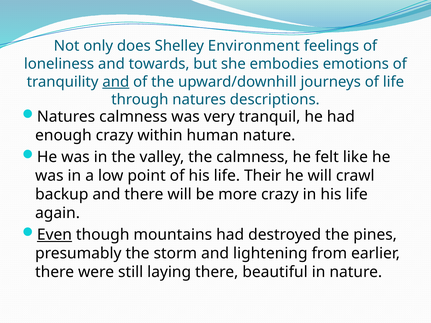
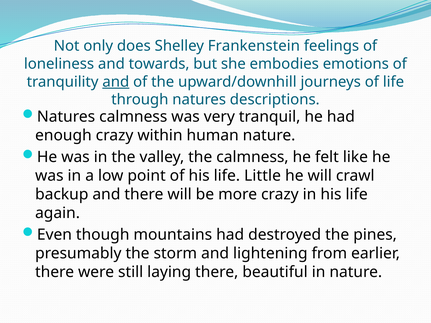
Environment: Environment -> Frankenstein
Their: Their -> Little
Even underline: present -> none
